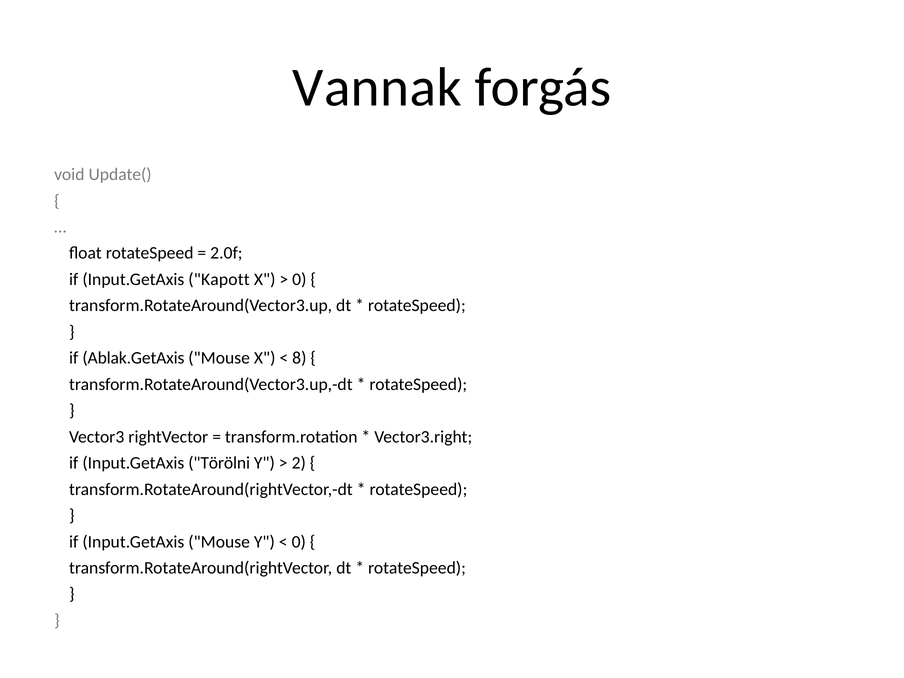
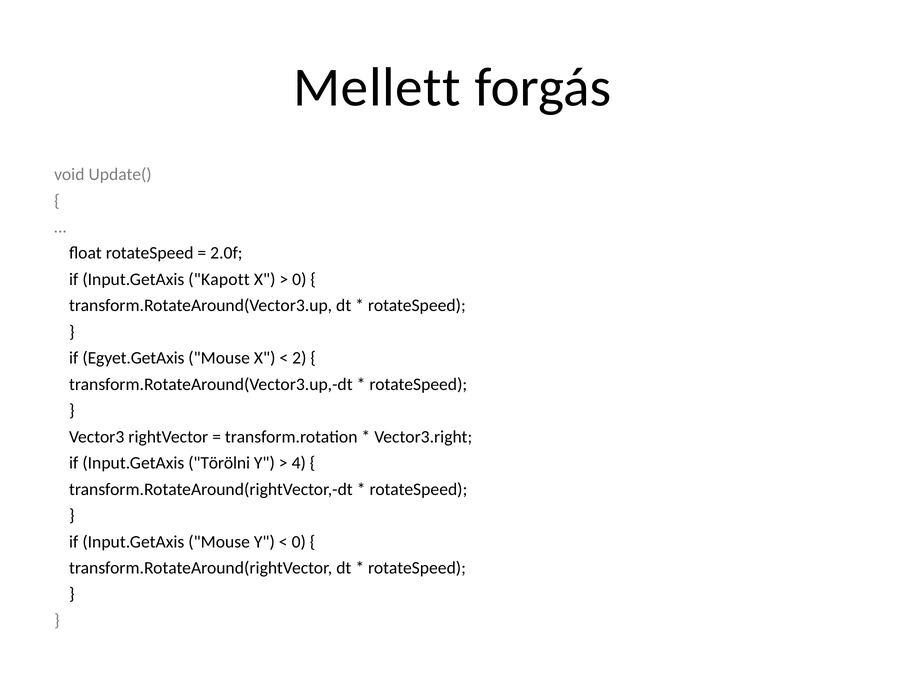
Vannak: Vannak -> Mellett
Ablak.GetAxis: Ablak.GetAxis -> Egyet.GetAxis
8: 8 -> 2
2: 2 -> 4
